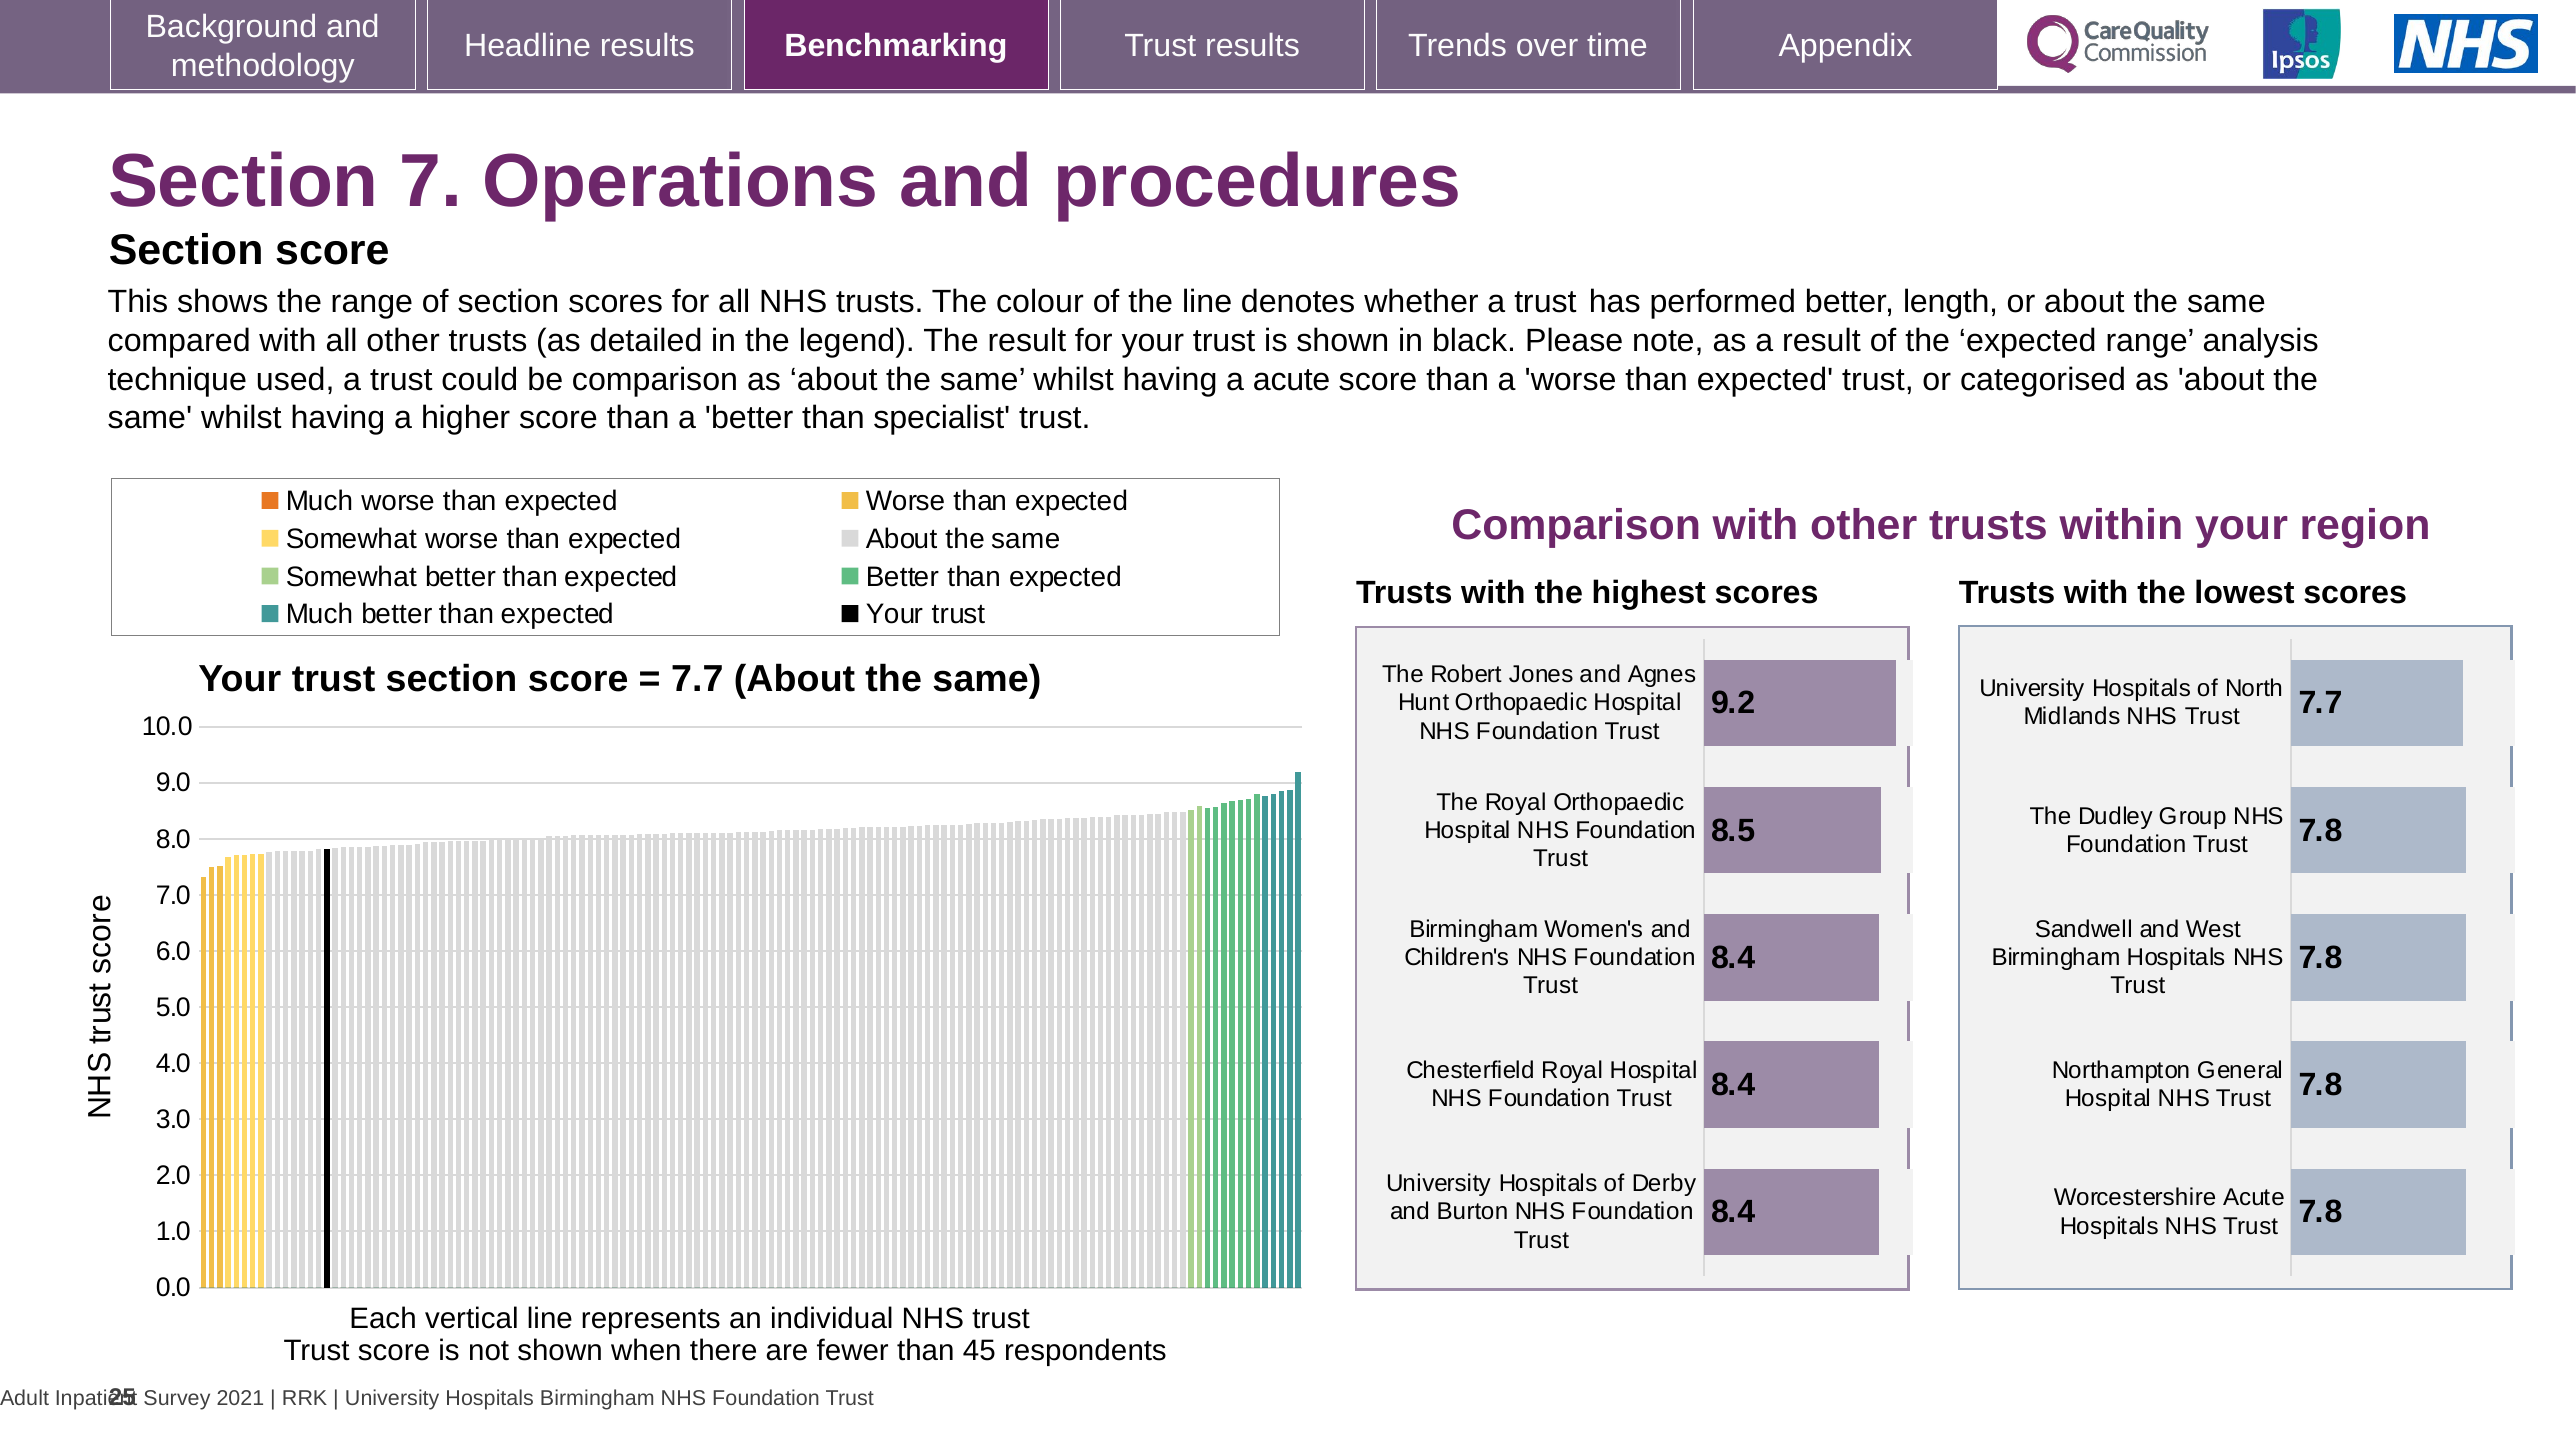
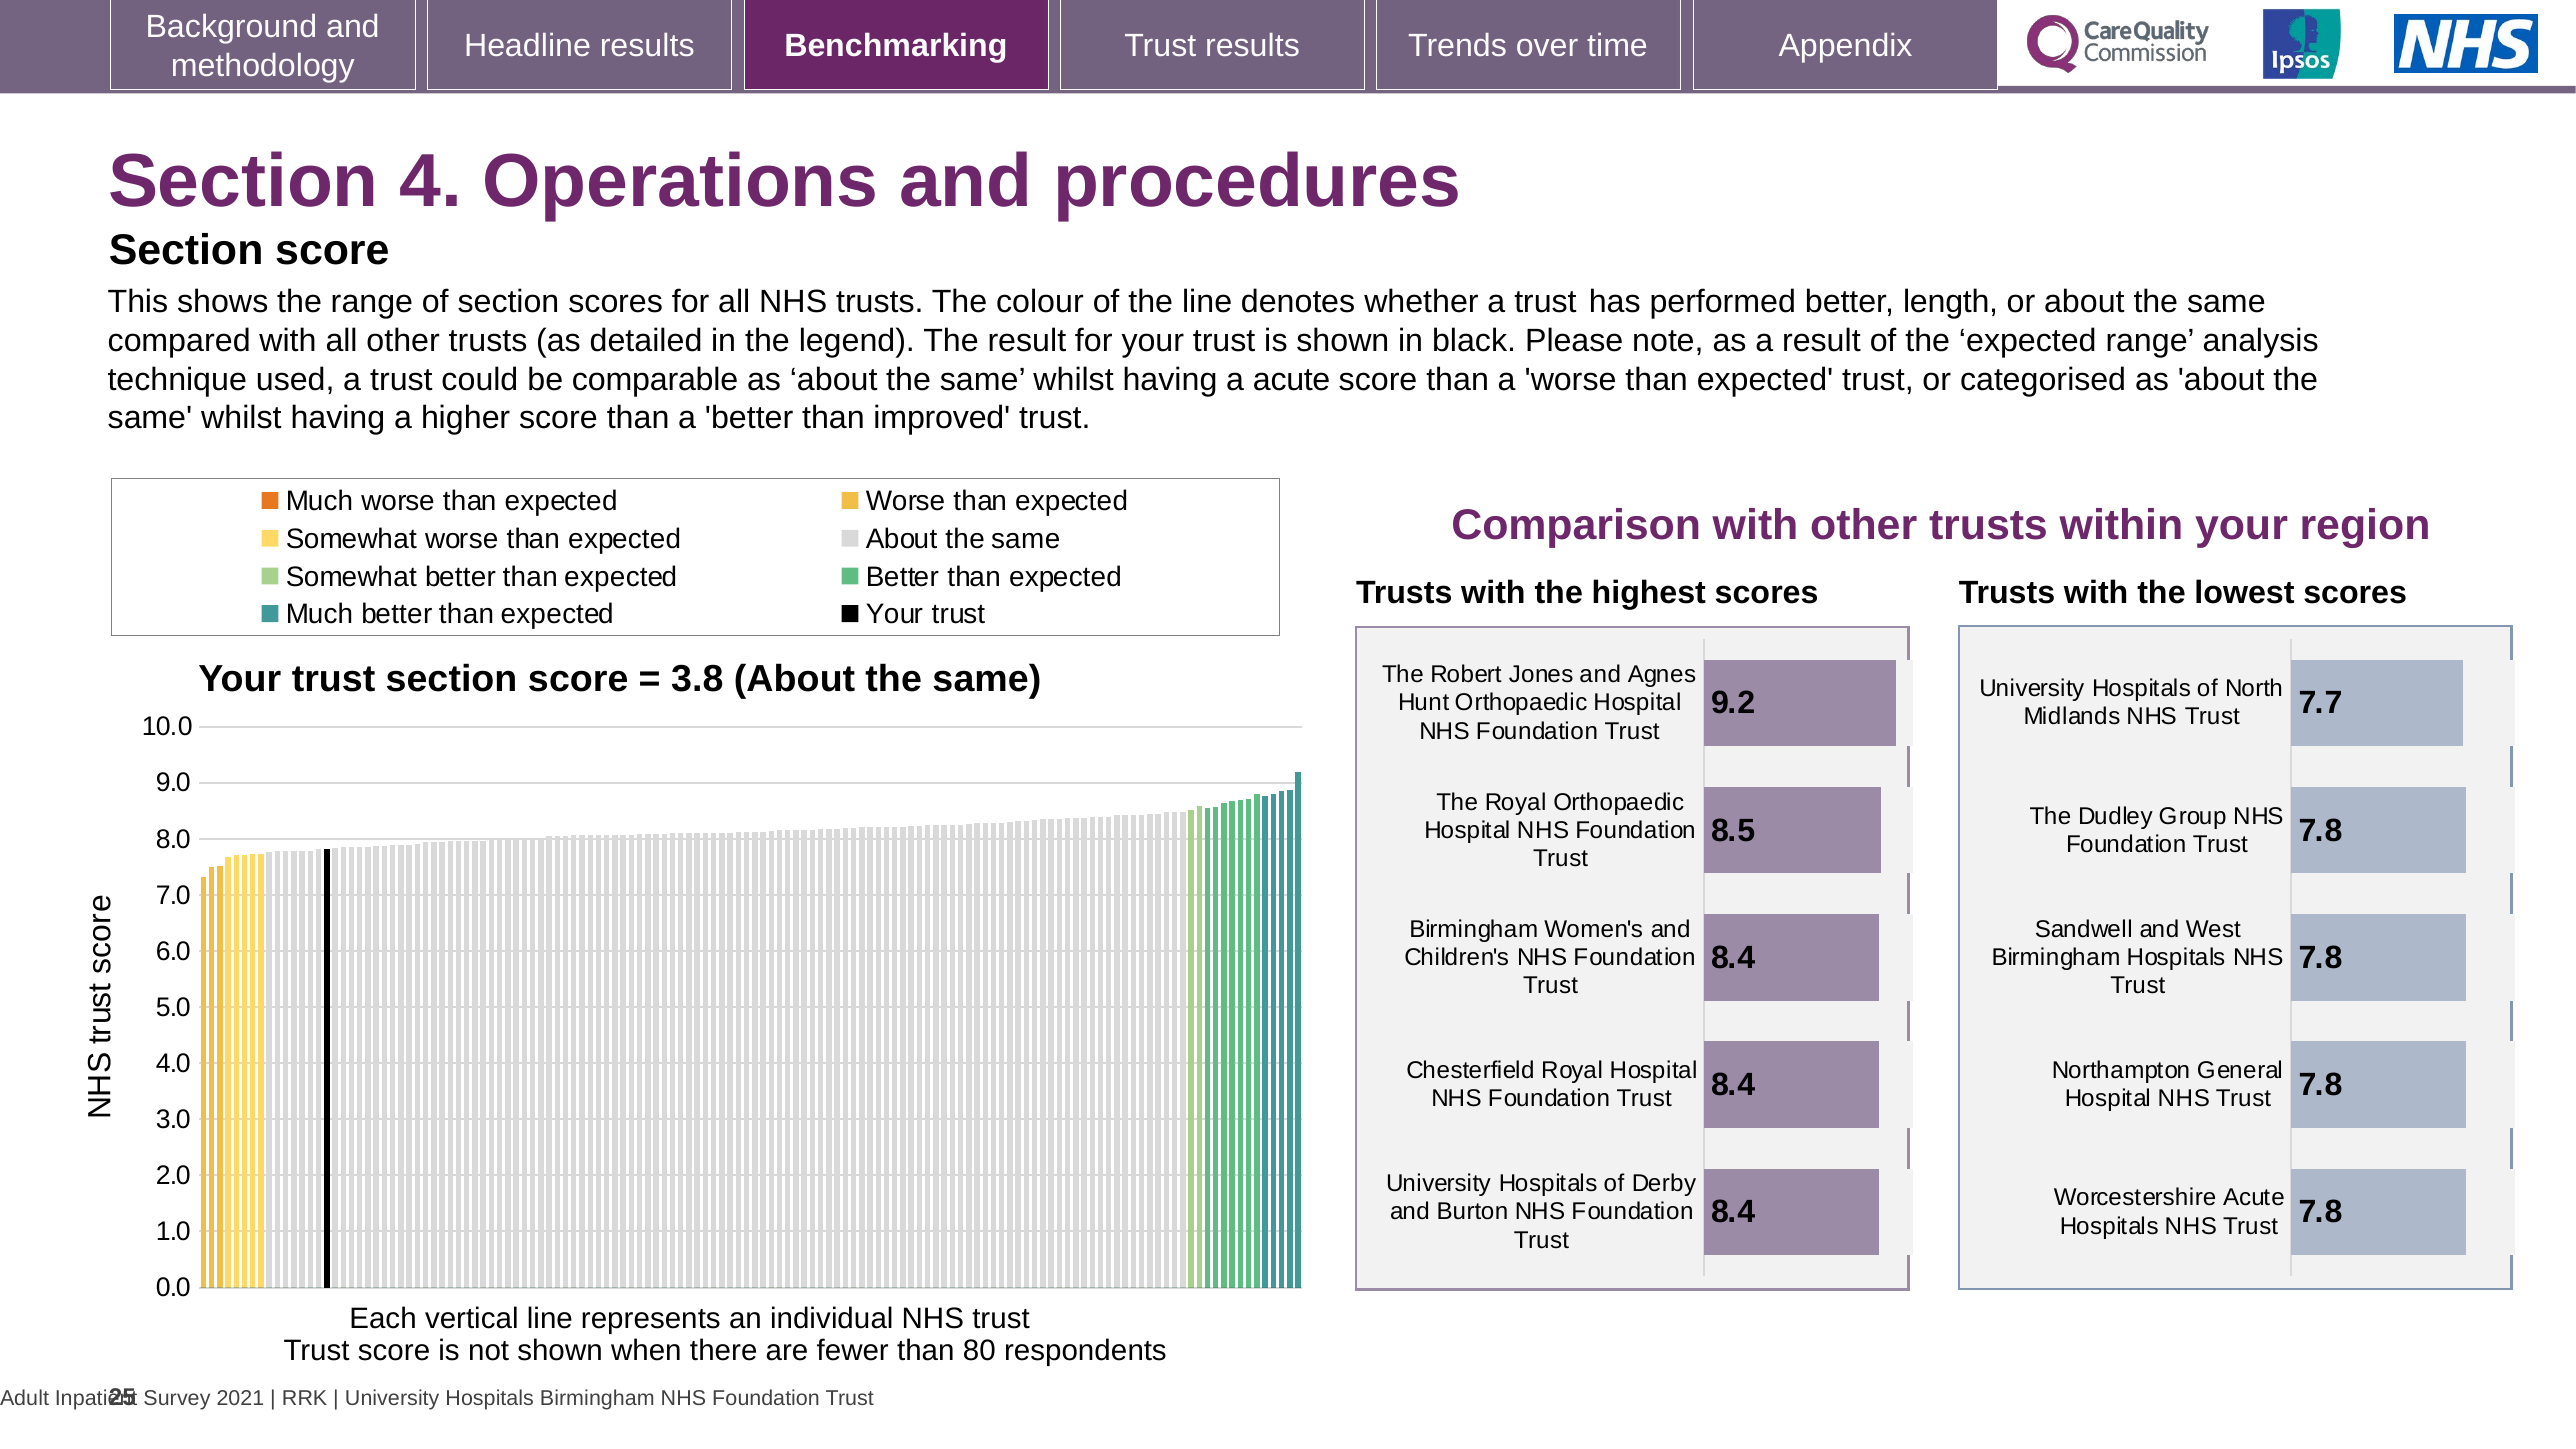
7: 7 -> 4
be comparison: comparison -> comparable
specialist: specialist -> improved
7.7 at (697, 679): 7.7 -> 3.8
45: 45 -> 80
